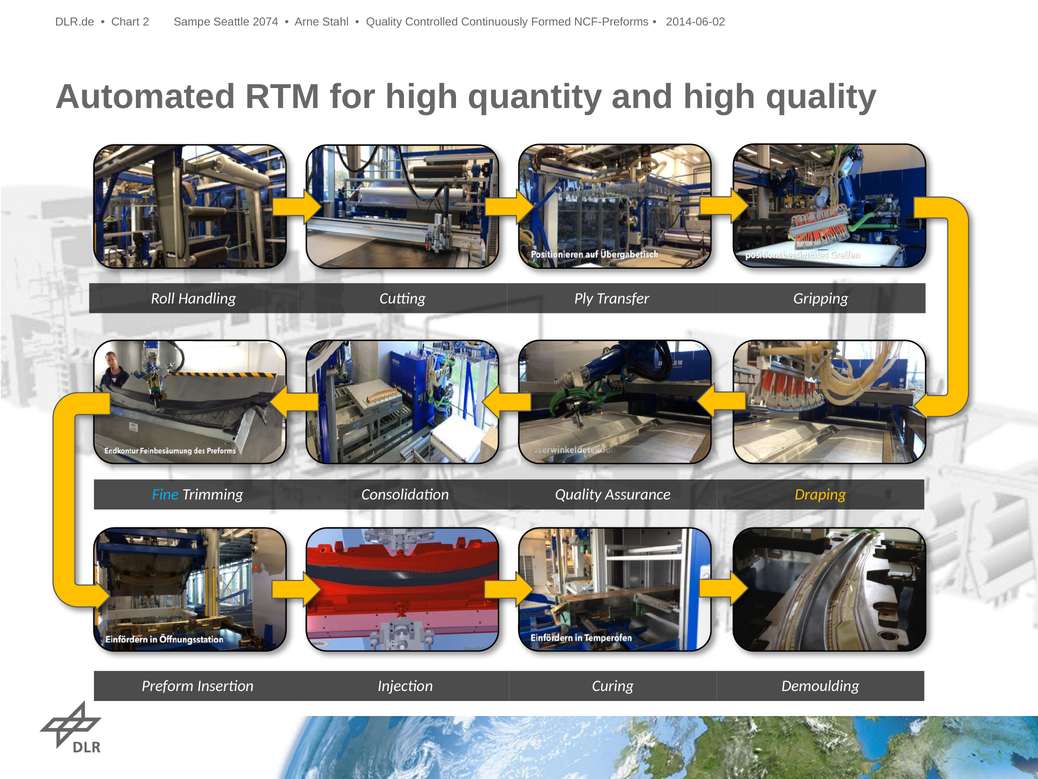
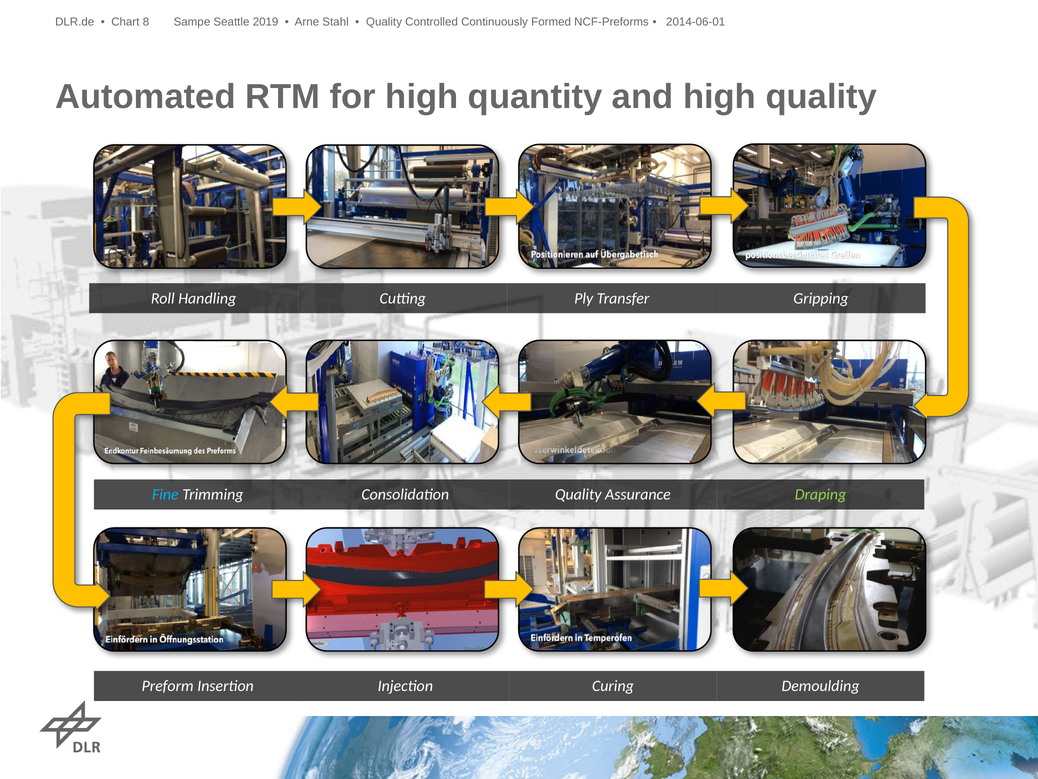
2: 2 -> 8
2074: 2074 -> 2019
2014-06-02: 2014-06-02 -> 2014-06-01
Draping colour: yellow -> light green
